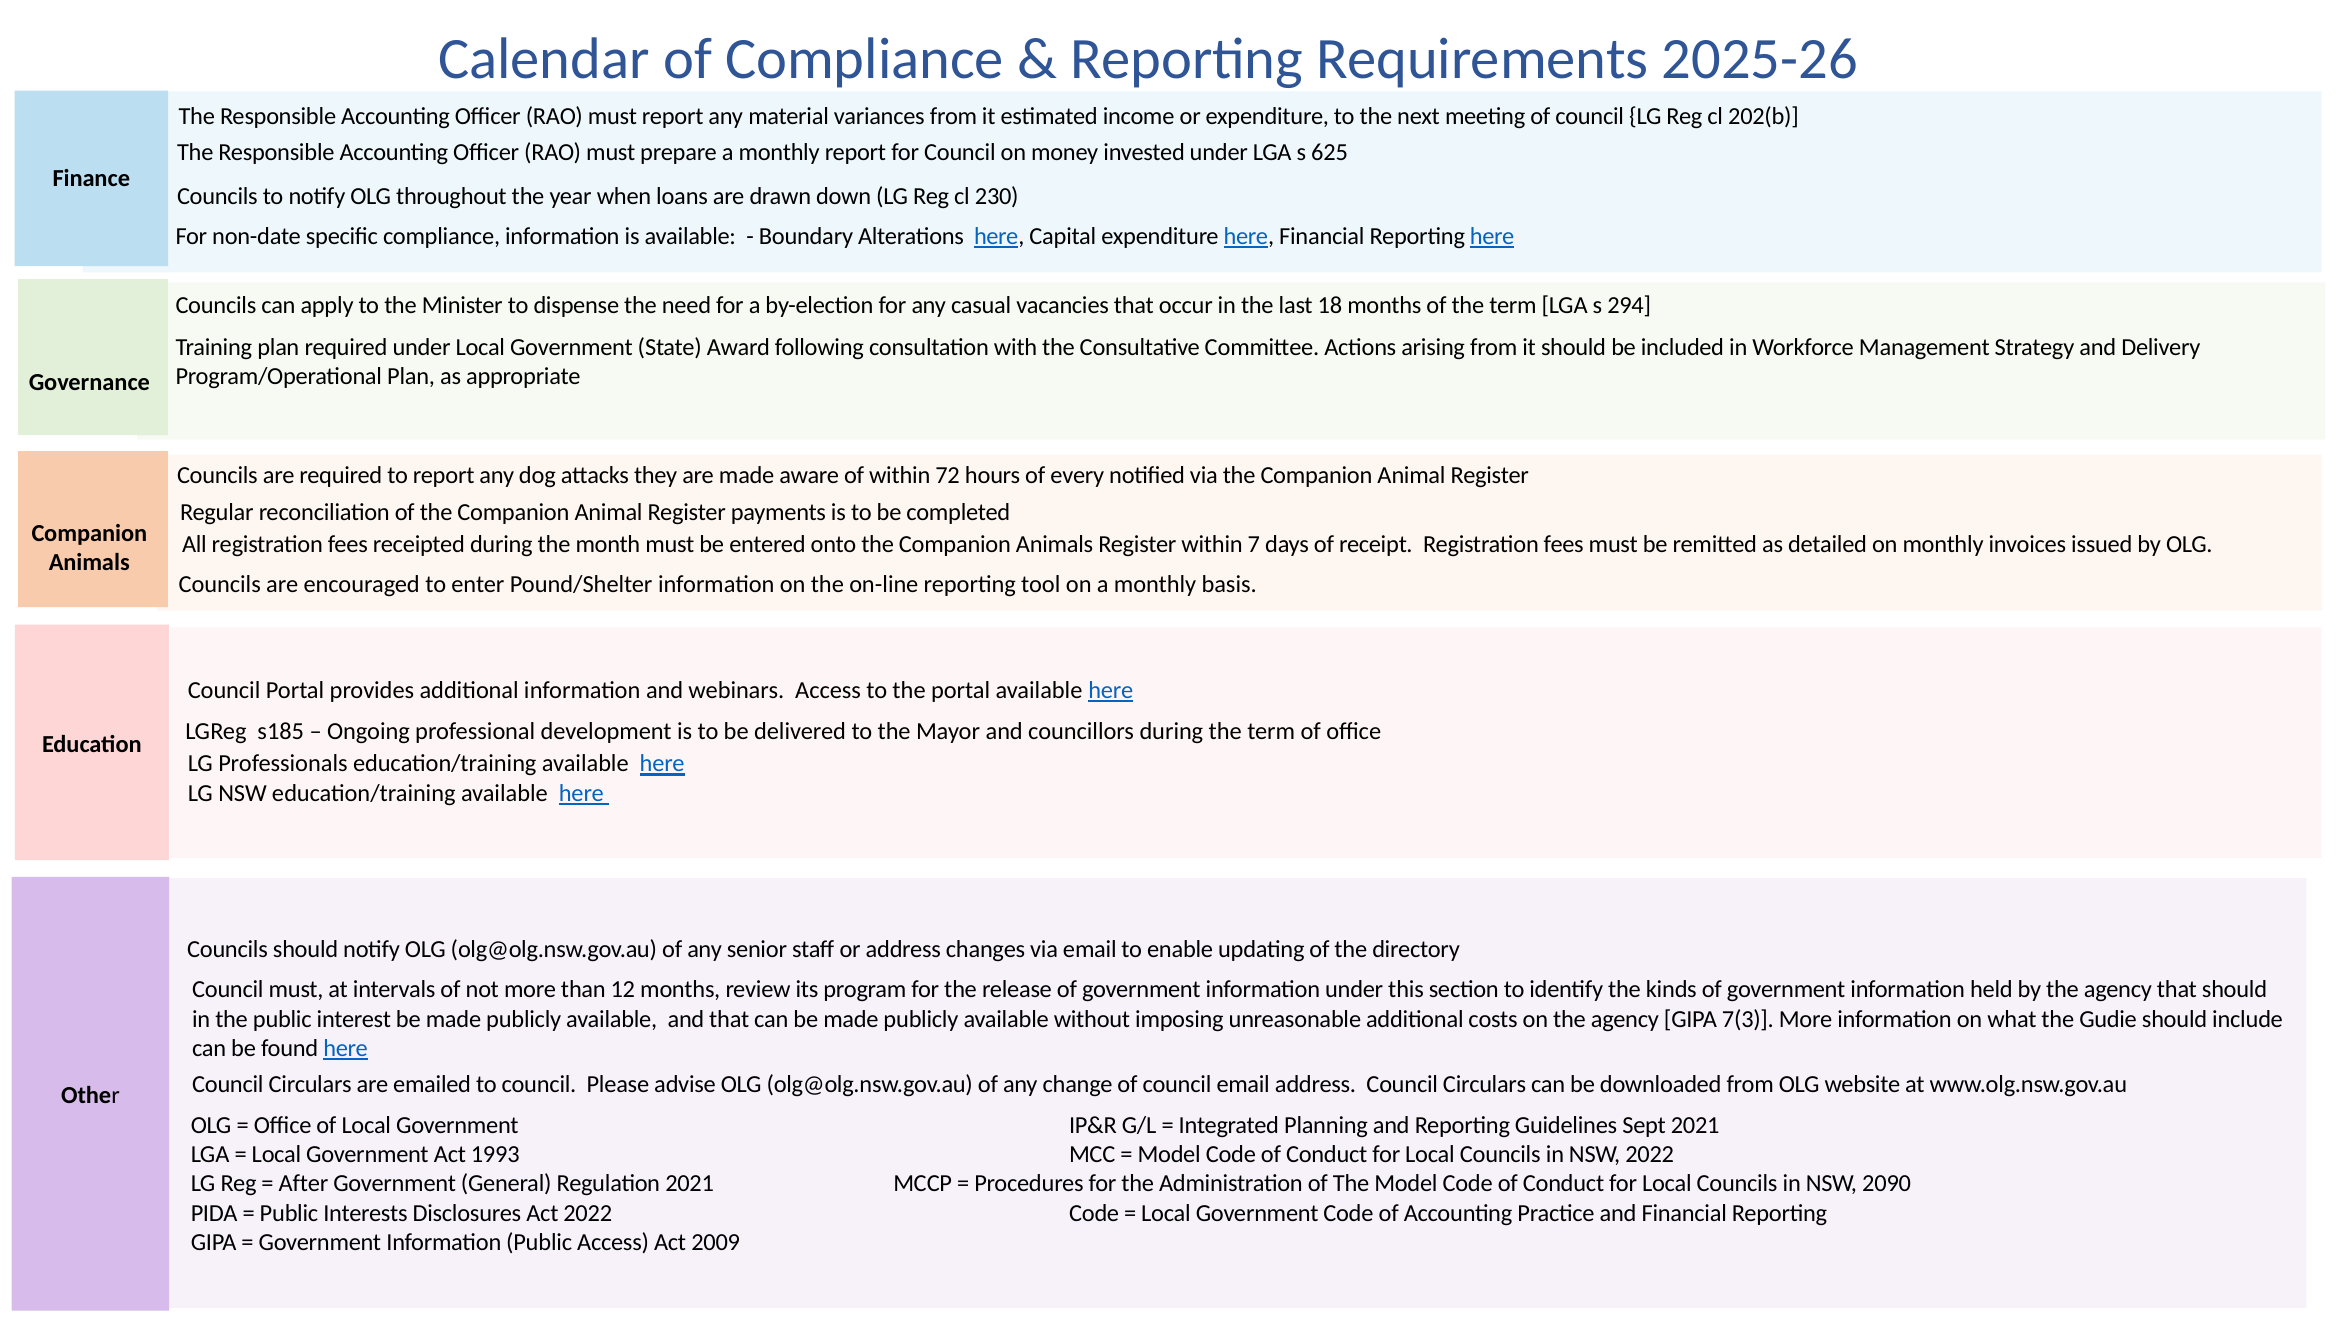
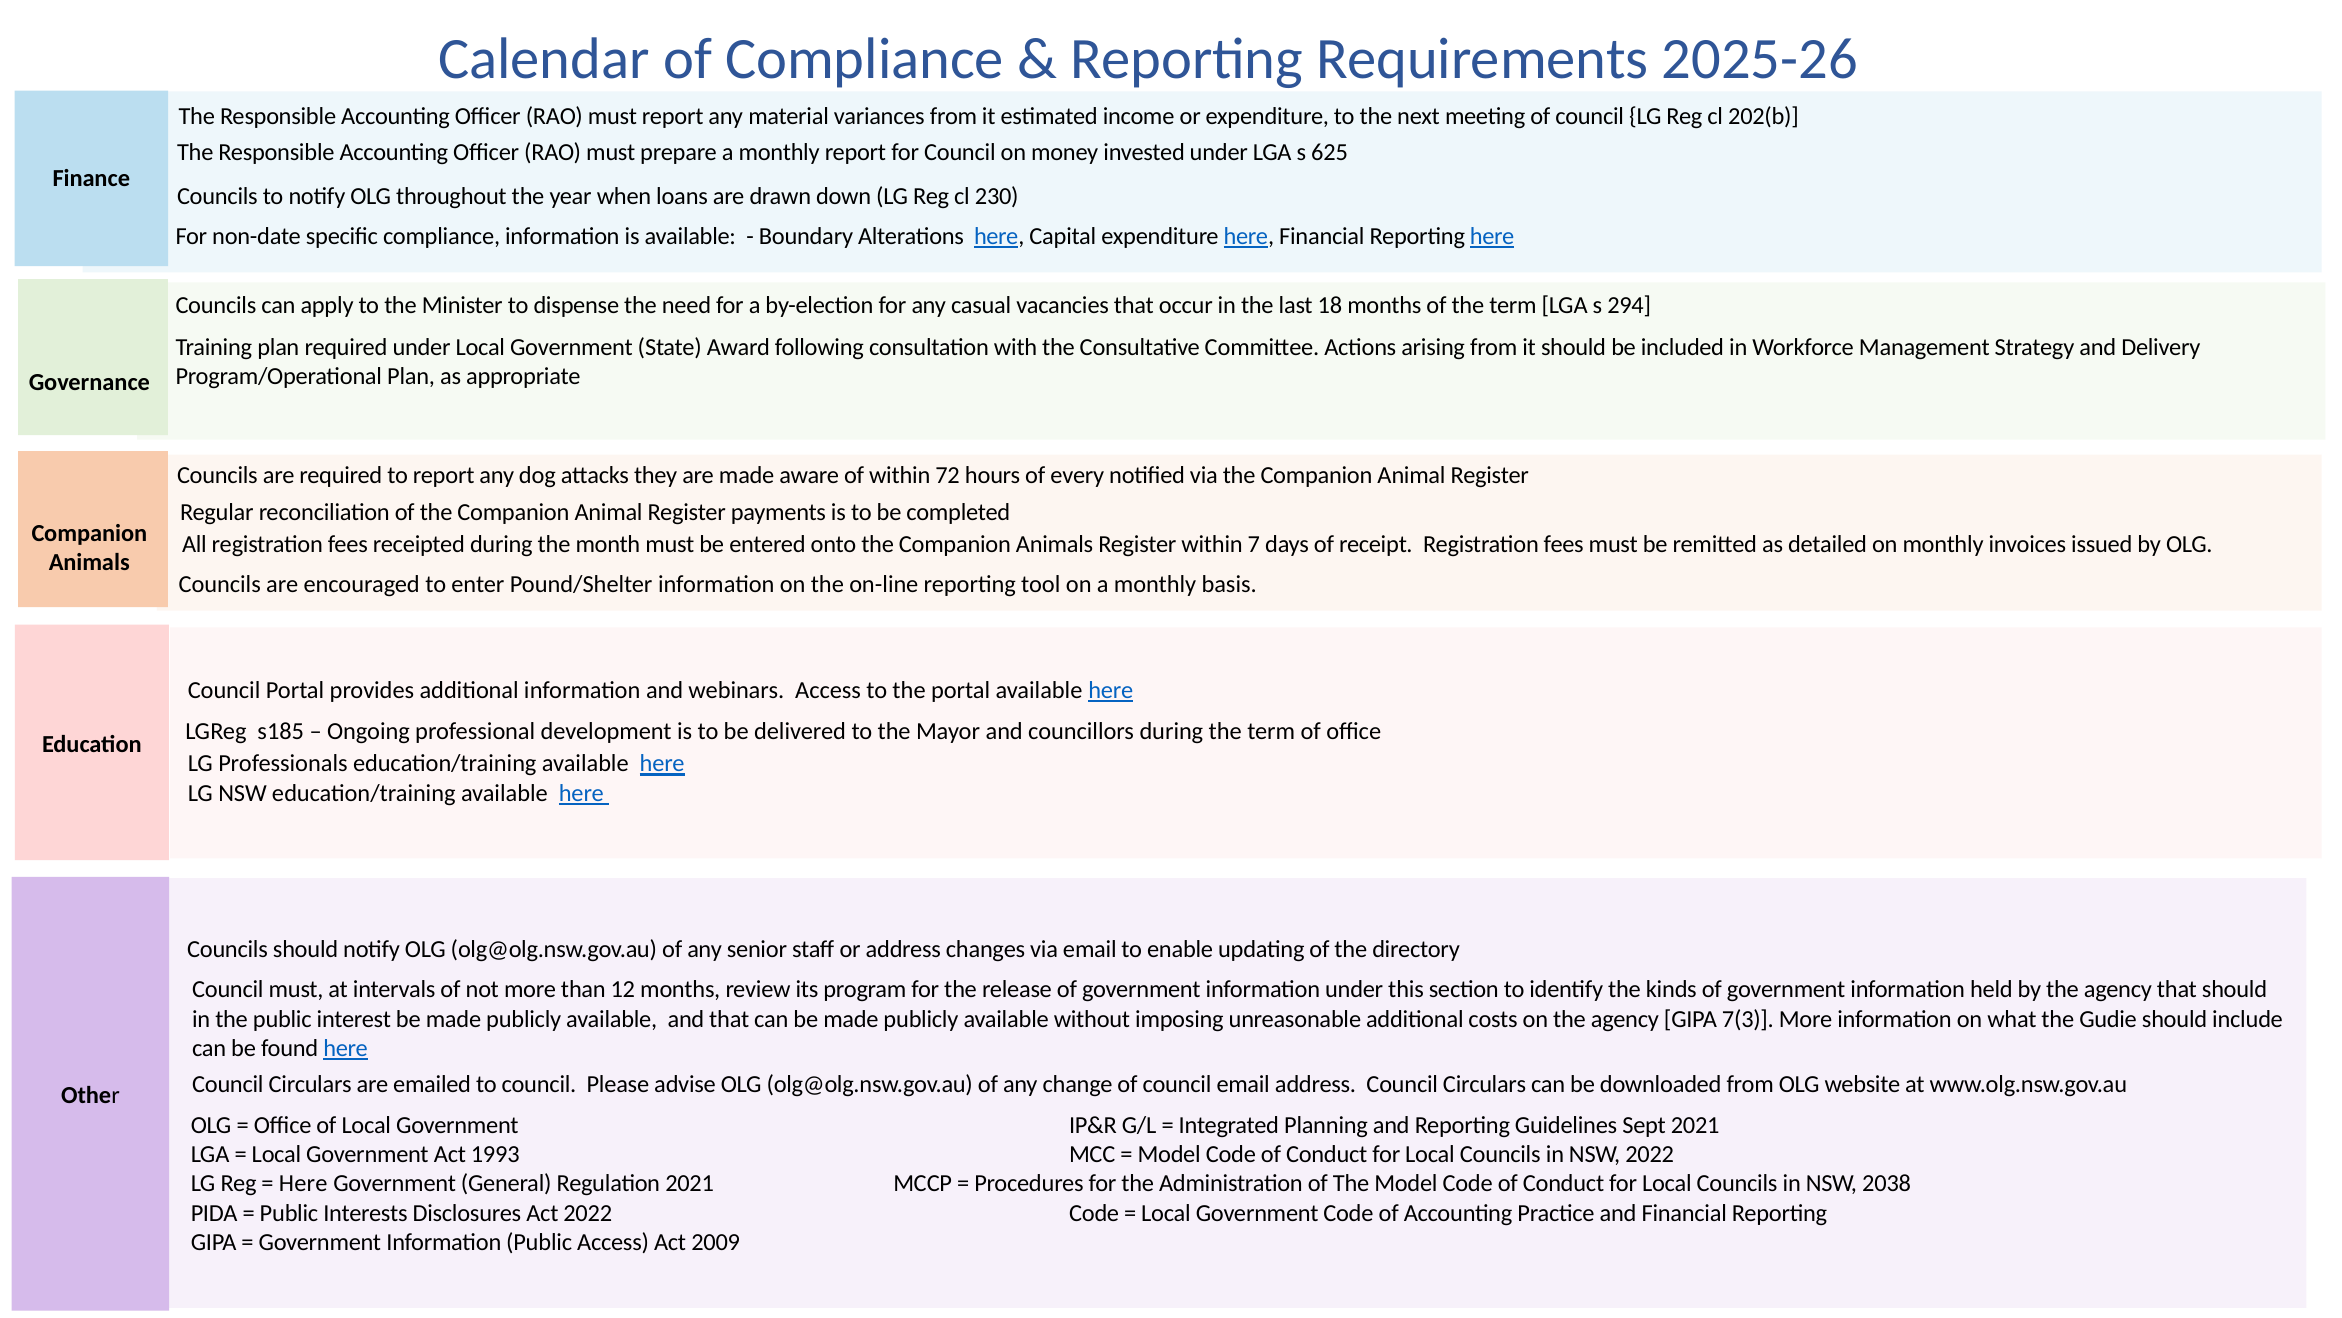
After at (303, 1183): After -> Here
2090: 2090 -> 2038
